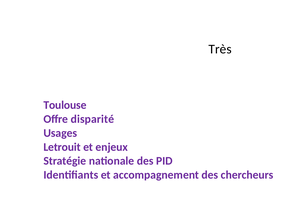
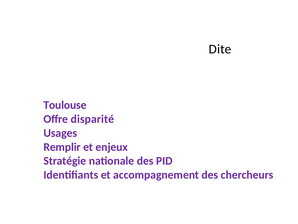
Très: Très -> Dite
Letrouit: Letrouit -> Remplir
